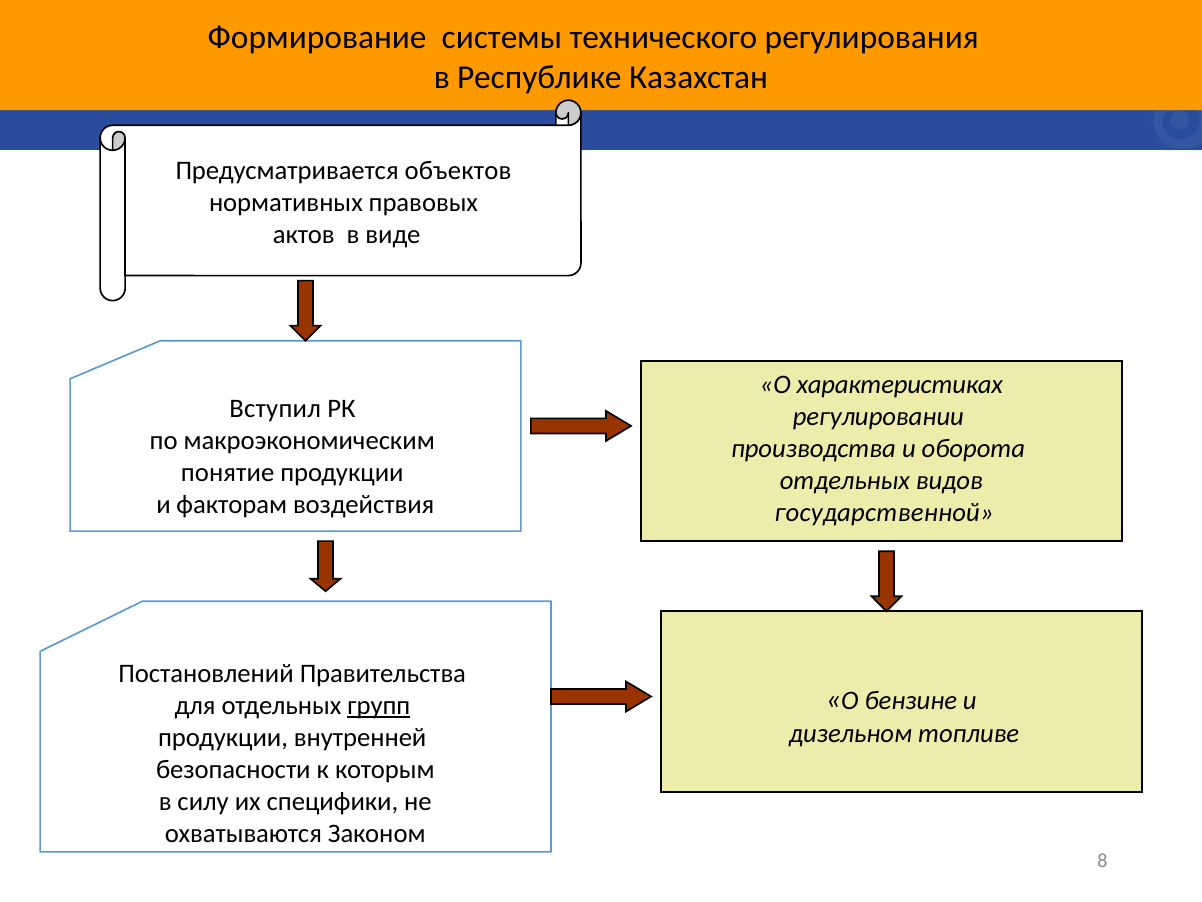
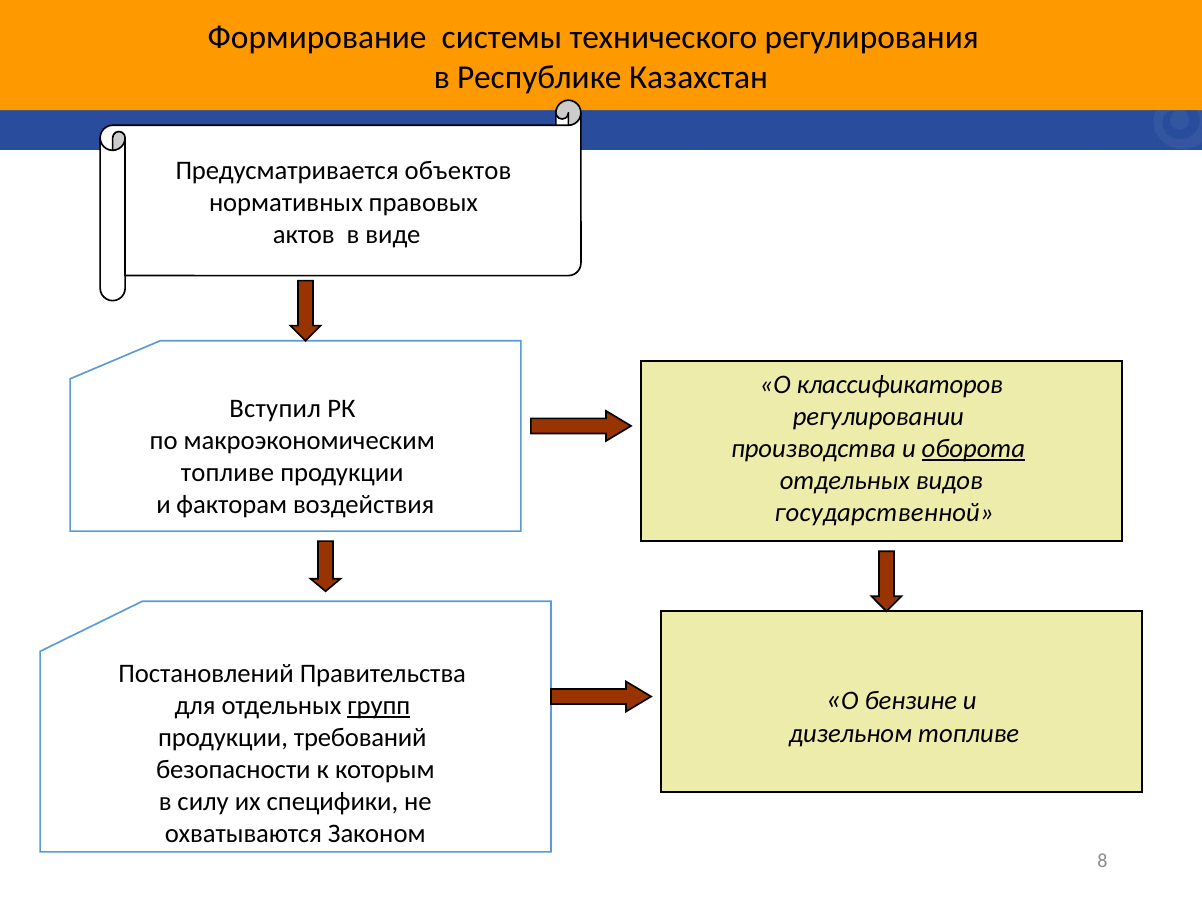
характеристиках: характеристиках -> классификаторов
оборота underline: none -> present
понятие at (228, 473): понятие -> топливе
внутренней: внутренней -> требований
